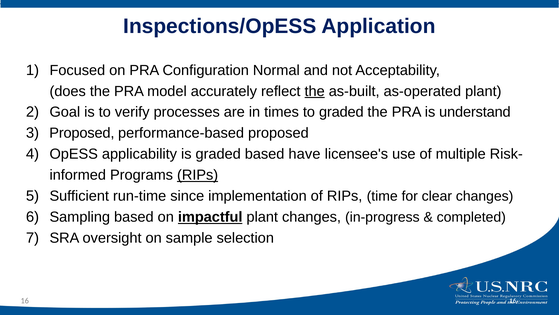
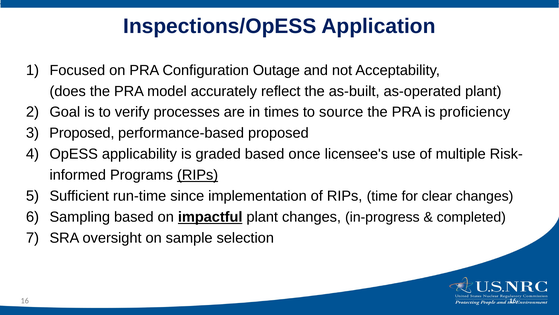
Normal: Normal -> Outage
the at (315, 91) underline: present -> none
to graded: graded -> source
understand: understand -> proficiency
have: have -> once
